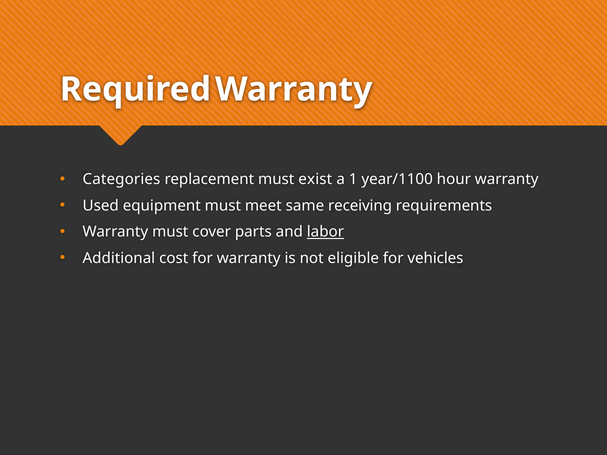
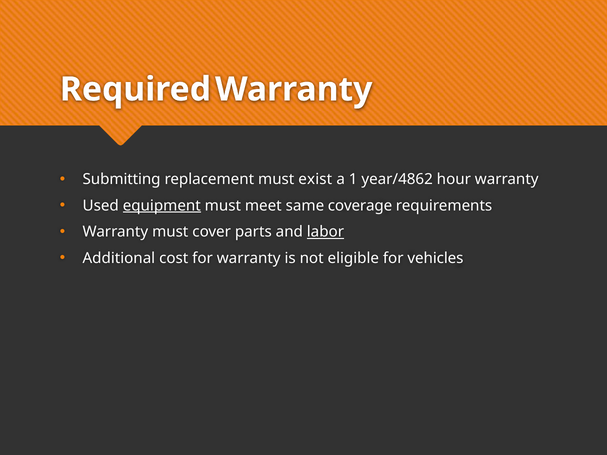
Categories: Categories -> Submitting
year/1100: year/1100 -> year/4862
equipment underline: none -> present
receiving: receiving -> coverage
